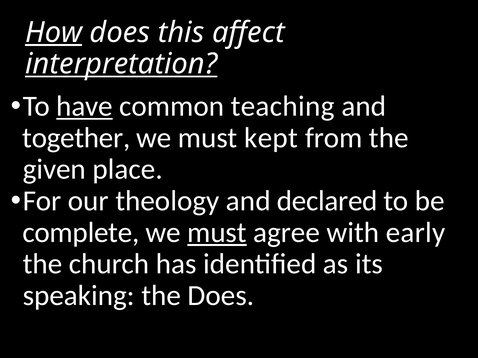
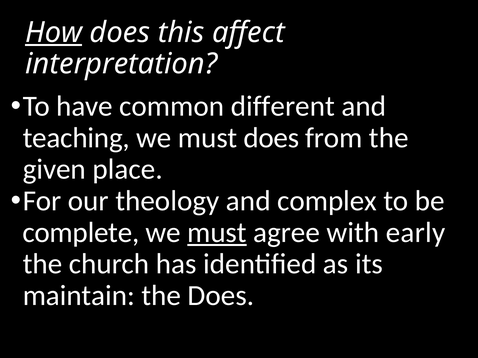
interpretation underline: present -> none
have underline: present -> none
teaching: teaching -> different
together: together -> teaching
must kept: kept -> does
declared: declared -> complex
speaking: speaking -> maintain
